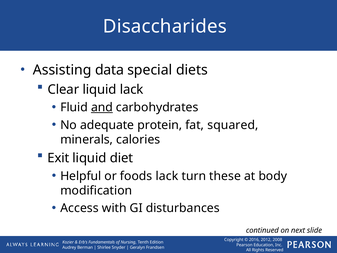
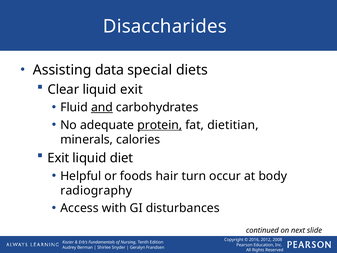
liquid lack: lack -> exit
protein underline: none -> present
squared: squared -> dietitian
foods lack: lack -> hair
these: these -> occur
modification: modification -> radiography
